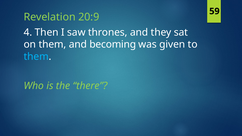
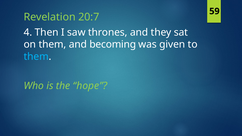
20:9: 20:9 -> 20:7
there: there -> hope
